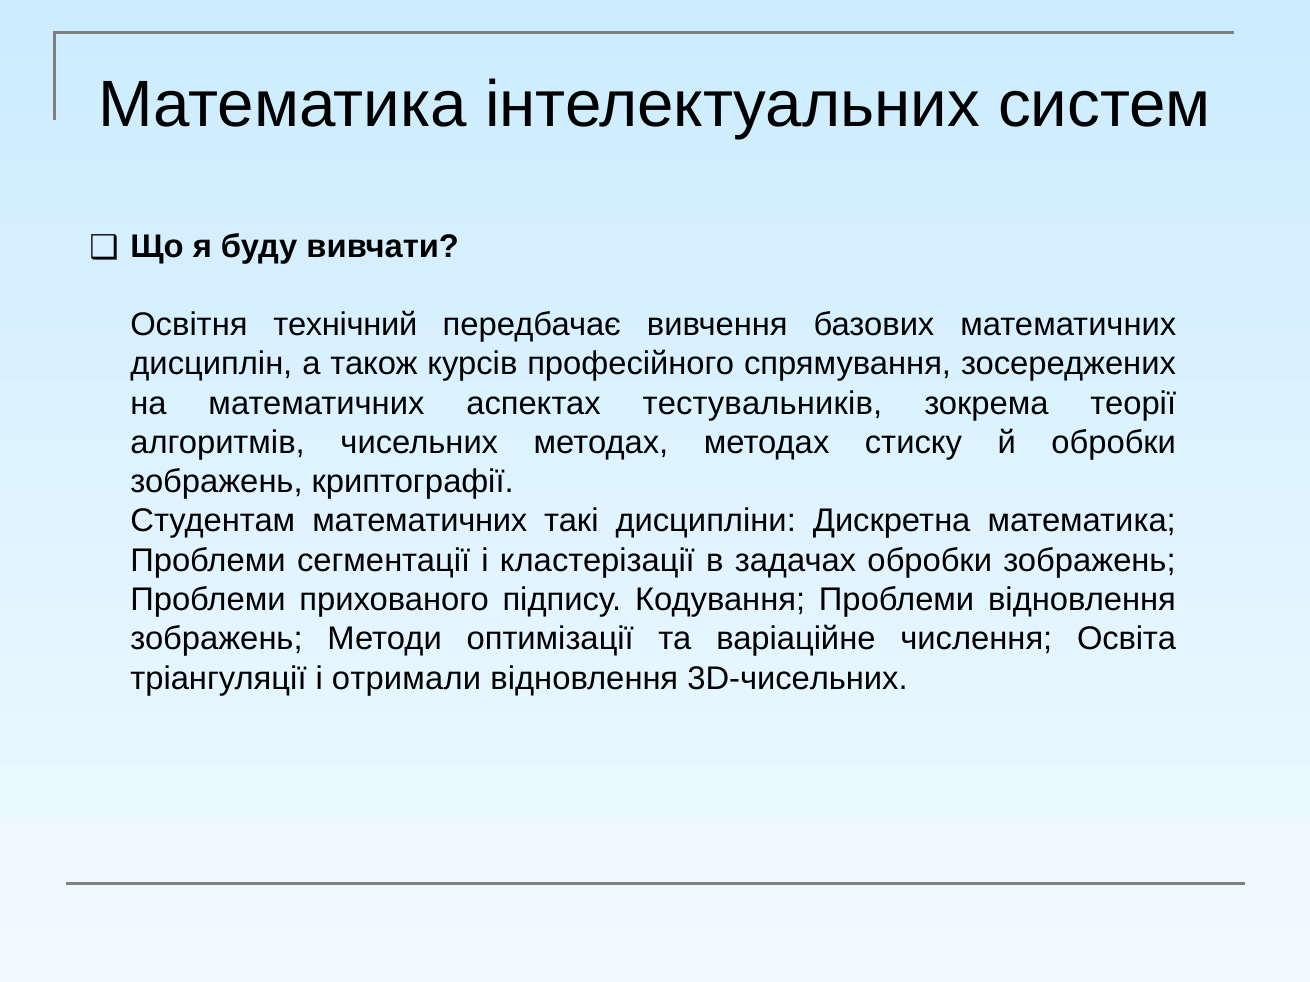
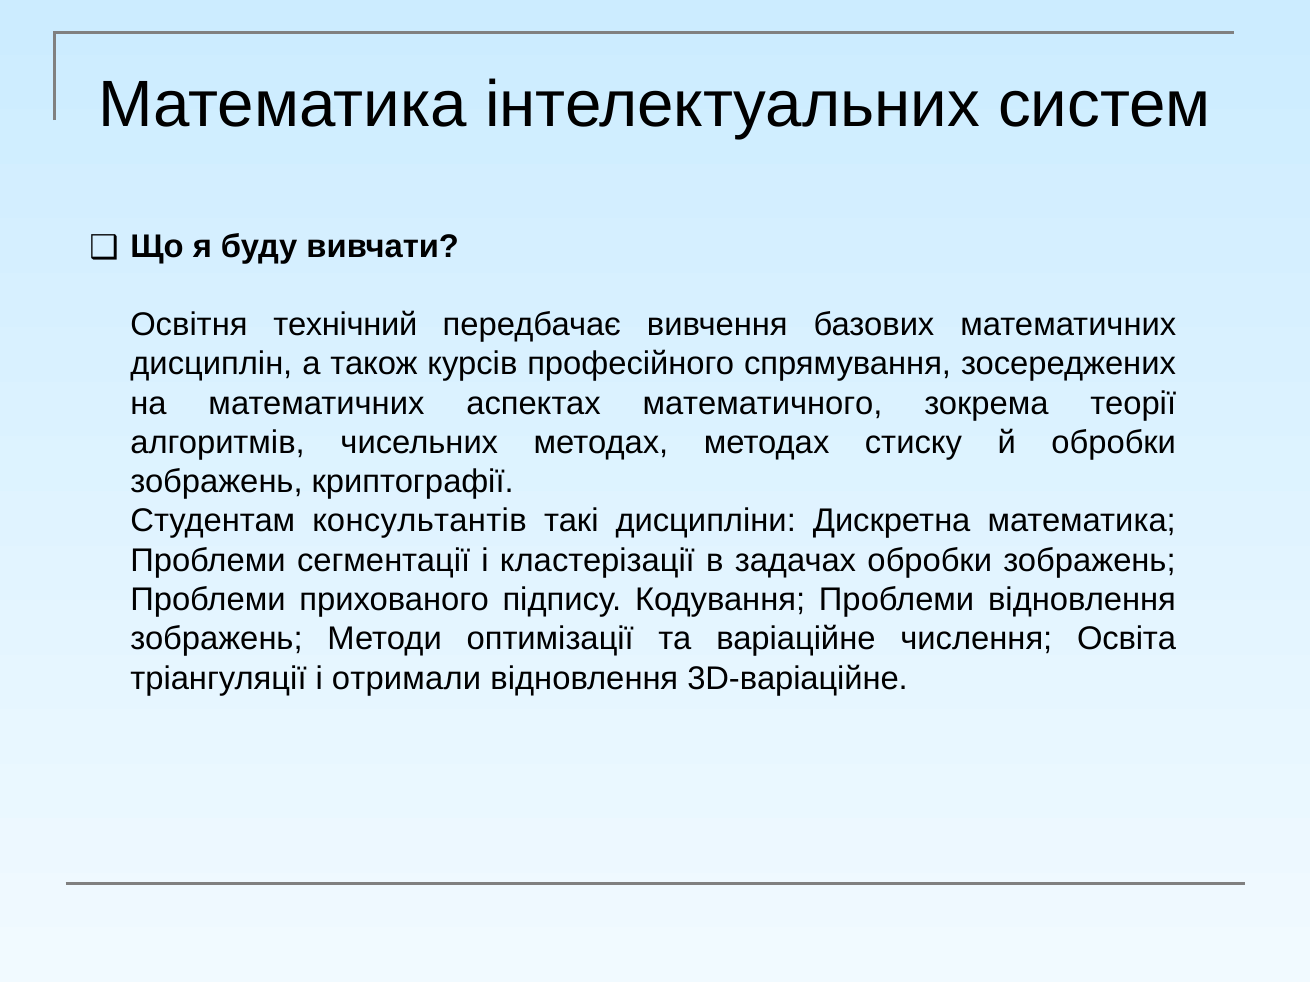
тестувальників: тестувальників -> математичного
Студентам математичних: математичних -> консультантів
3D-чисельних: 3D-чисельних -> 3D-варіаційне
